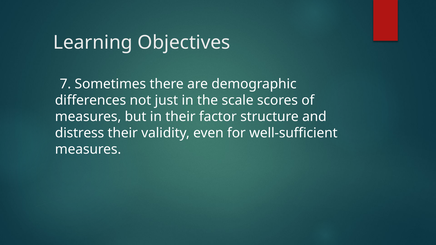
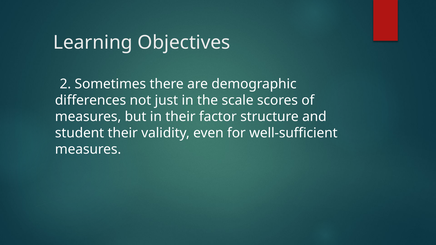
7: 7 -> 2
distress: distress -> student
